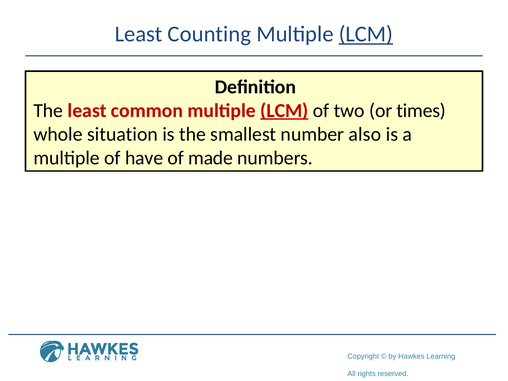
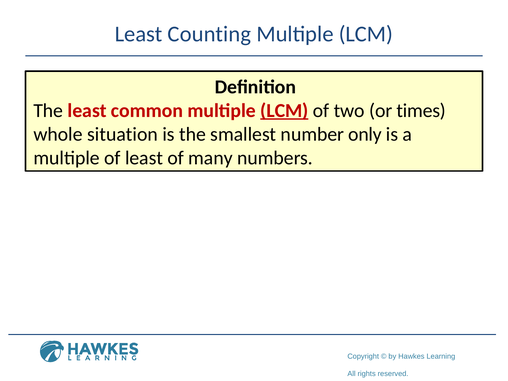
LCM at (366, 34) underline: present -> none
also: also -> only
of have: have -> least
made: made -> many
